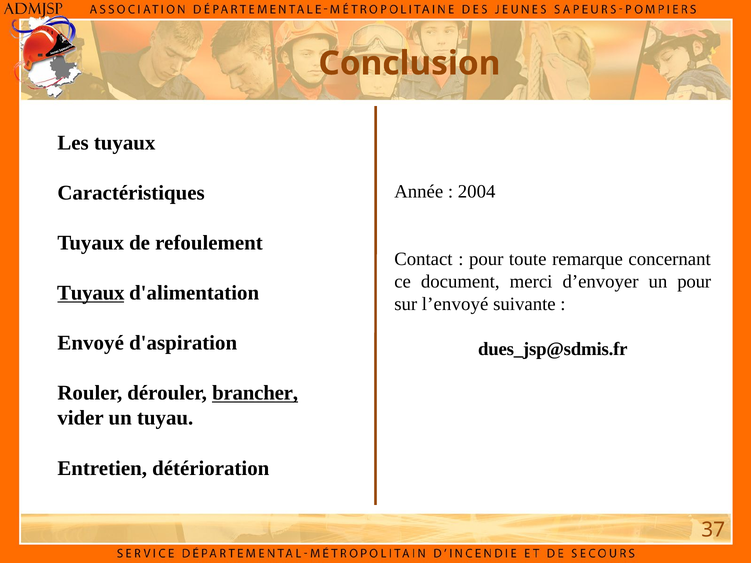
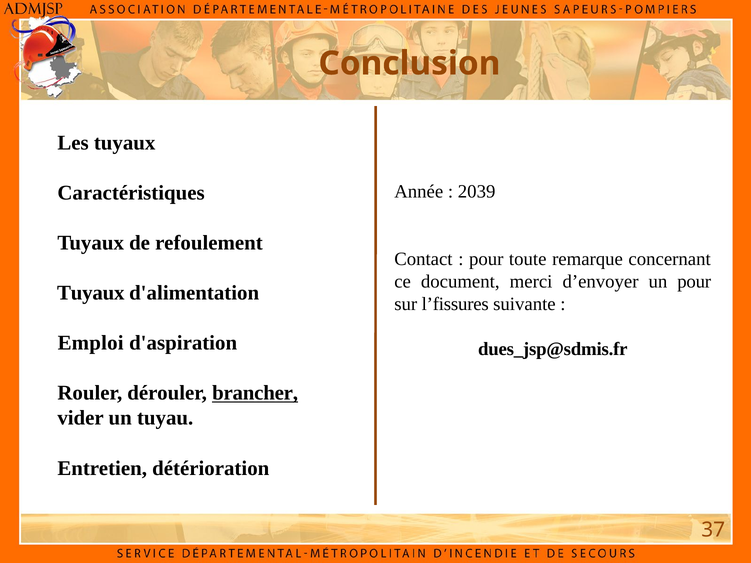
2004: 2004 -> 2039
Tuyaux at (91, 293) underline: present -> none
l’envoyé: l’envoyé -> l’fissures
Envoyé: Envoyé -> Emploi
